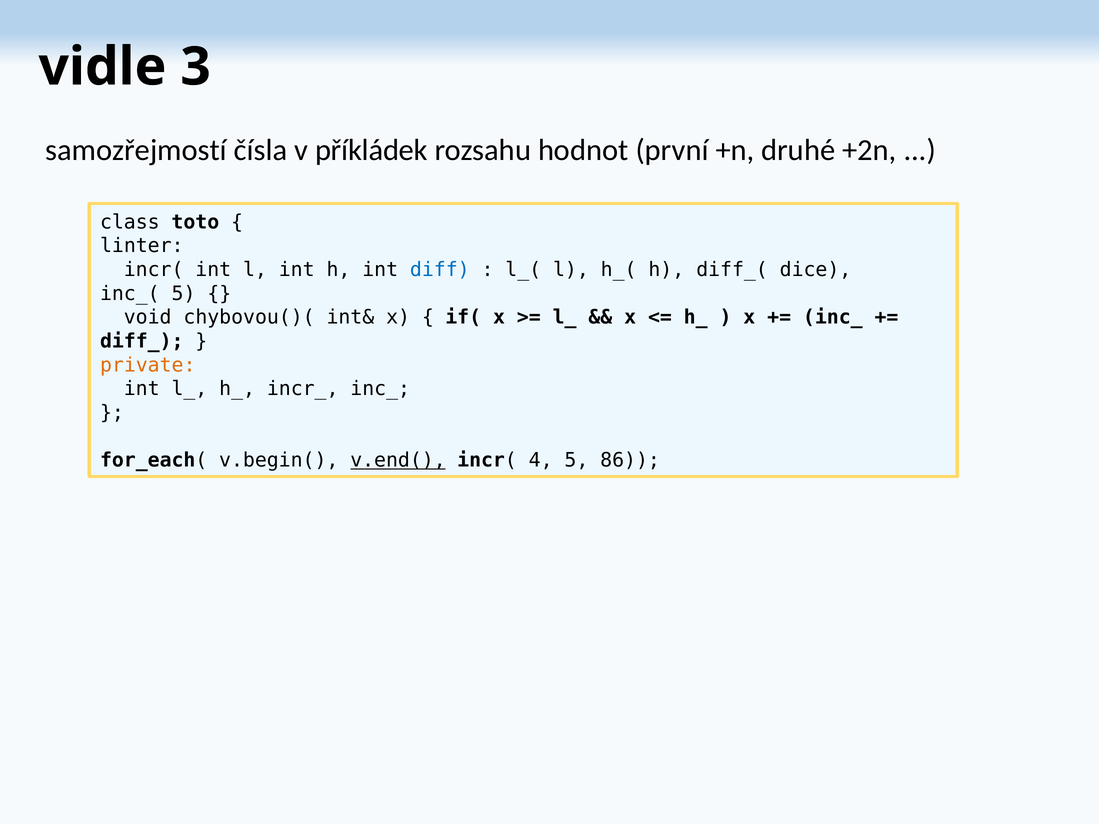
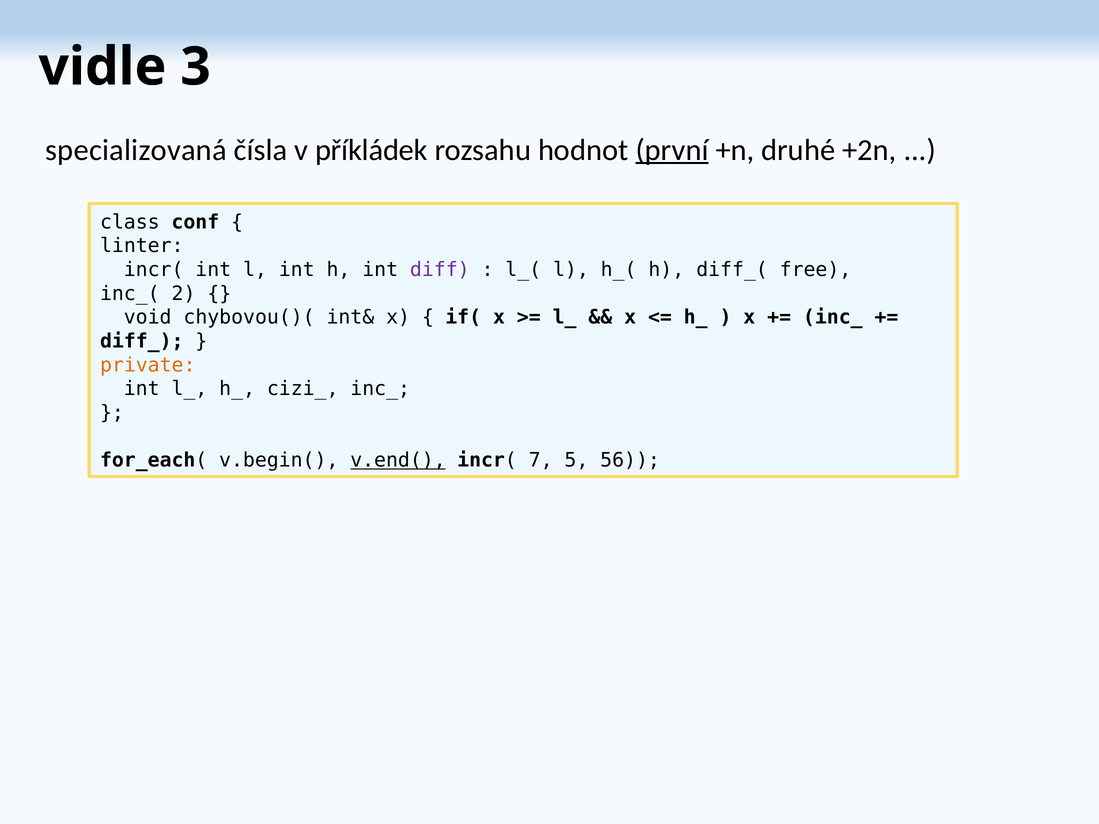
samozřejmostí: samozřejmostí -> specializovaná
první underline: none -> present
toto: toto -> conf
diff colour: blue -> purple
dice: dice -> free
inc_( 5: 5 -> 2
incr_: incr_ -> cizi_
4: 4 -> 7
86: 86 -> 56
